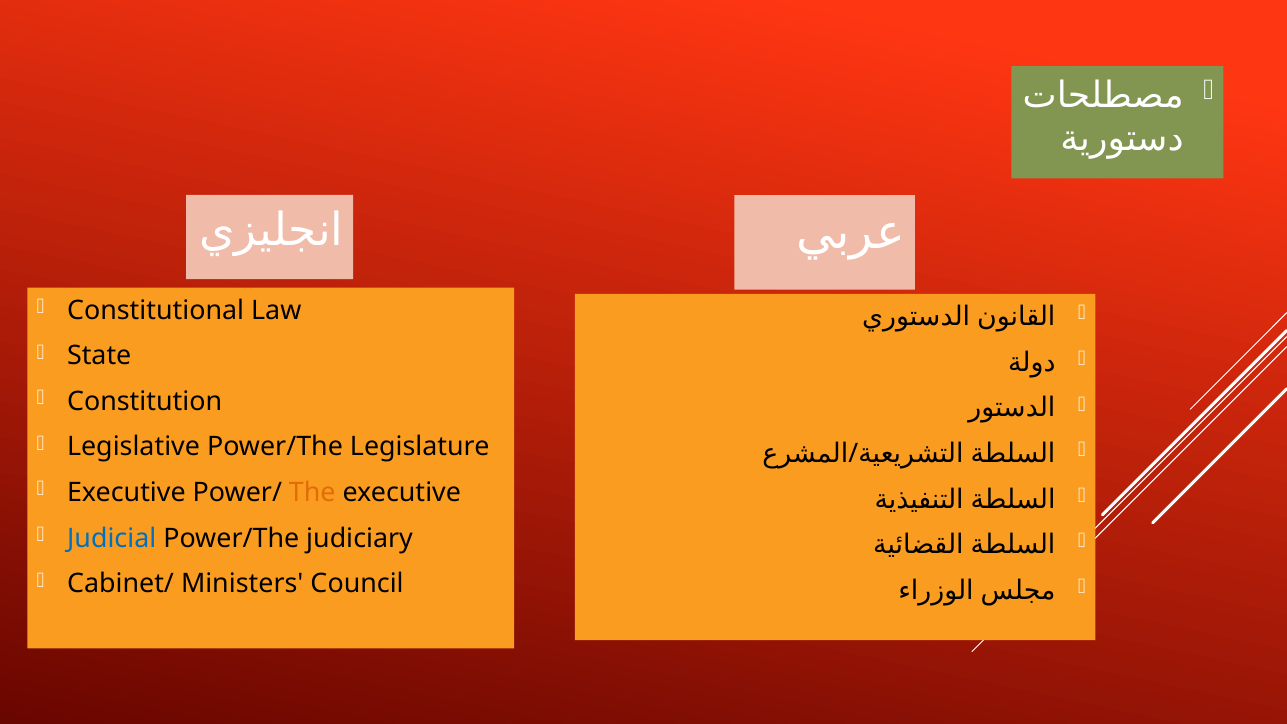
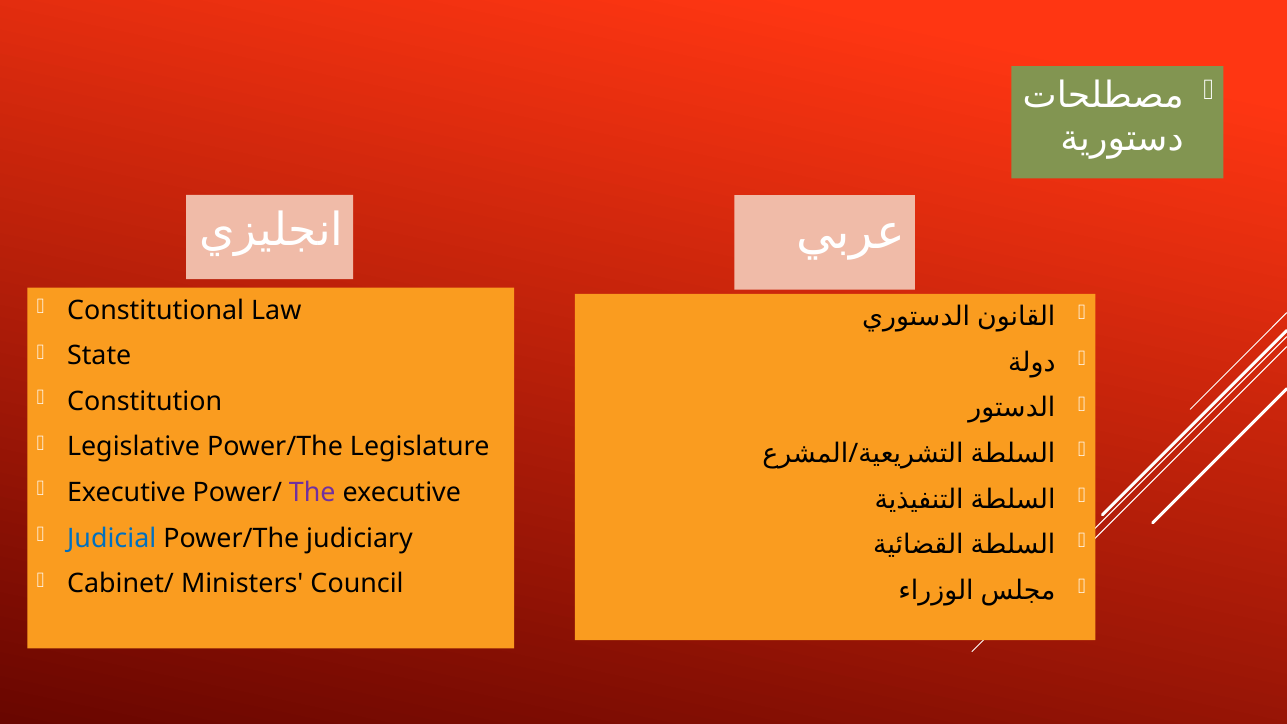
The colour: orange -> purple
